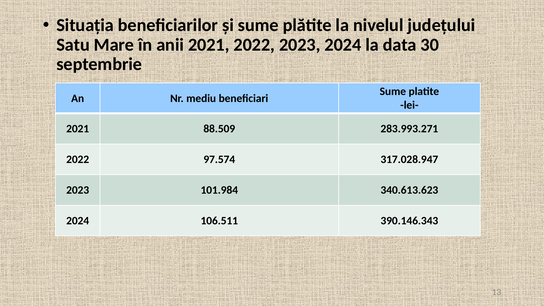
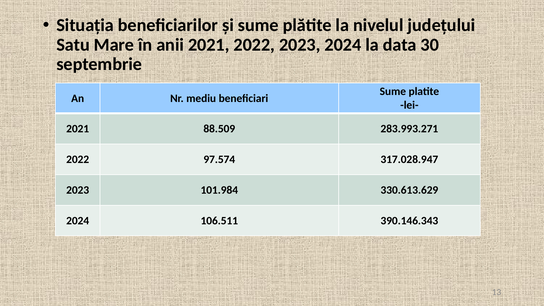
340.613.623: 340.613.623 -> 330.613.629
